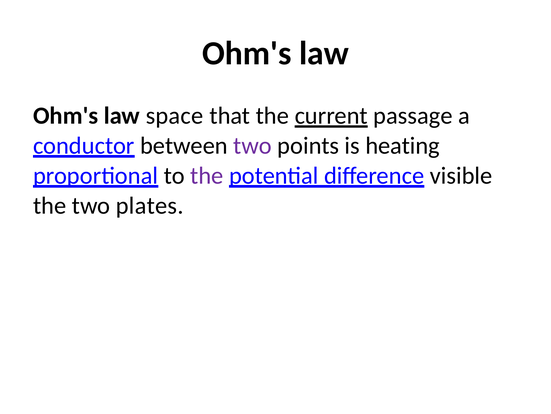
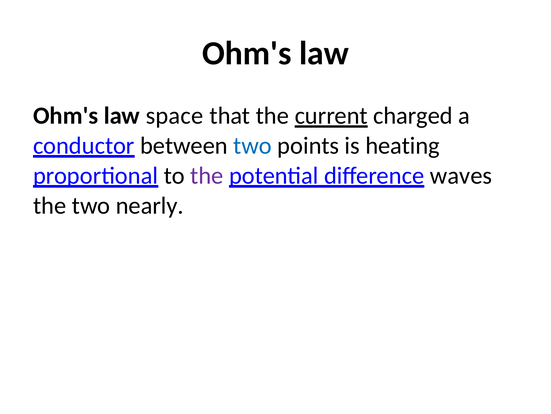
passage: passage -> charged
two at (253, 146) colour: purple -> blue
visible: visible -> waves
plates: plates -> nearly
